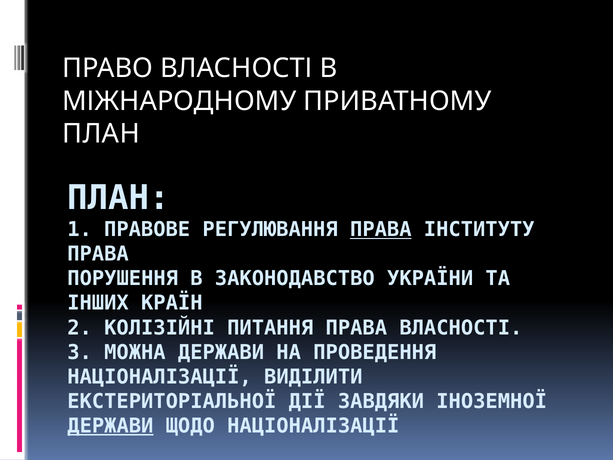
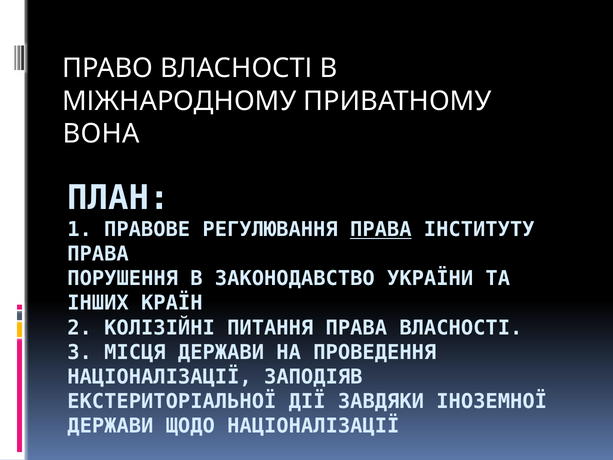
ПЛАН at (101, 134): ПЛАН -> ВОНА
МОЖНА: МОЖНА -> МІСЦЯ
ВИДІЛИТИ: ВИДІЛИТИ -> ЗАПОДІЯВ
ДЕРЖАВИ at (110, 426) underline: present -> none
